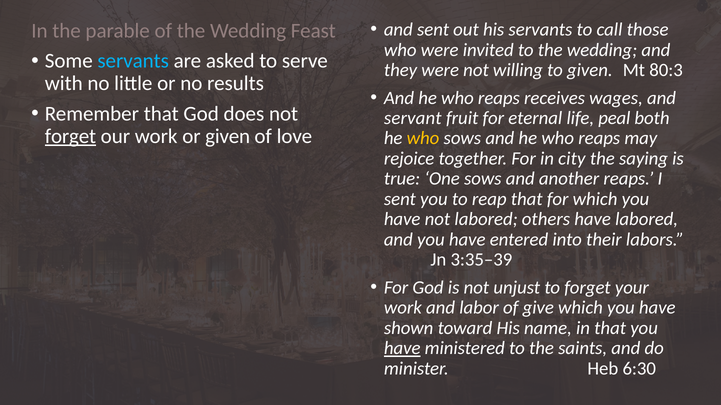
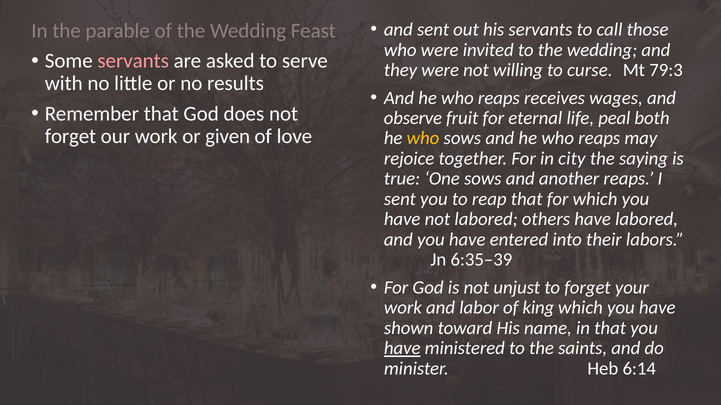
servants at (133, 61) colour: light blue -> pink
to given: given -> curse
80:3: 80:3 -> 79:3
servant: servant -> observe
forget at (70, 137) underline: present -> none
3:35–39: 3:35–39 -> 6:35–39
give: give -> king
6:30: 6:30 -> 6:14
